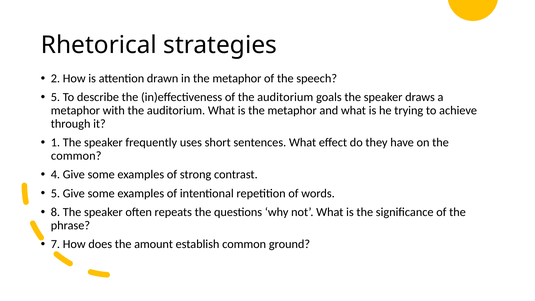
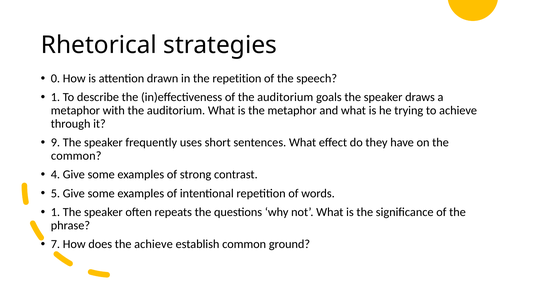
2: 2 -> 0
in the metaphor: metaphor -> repetition
5 at (55, 97): 5 -> 1
1: 1 -> 9
8 at (55, 212): 8 -> 1
the amount: amount -> achieve
